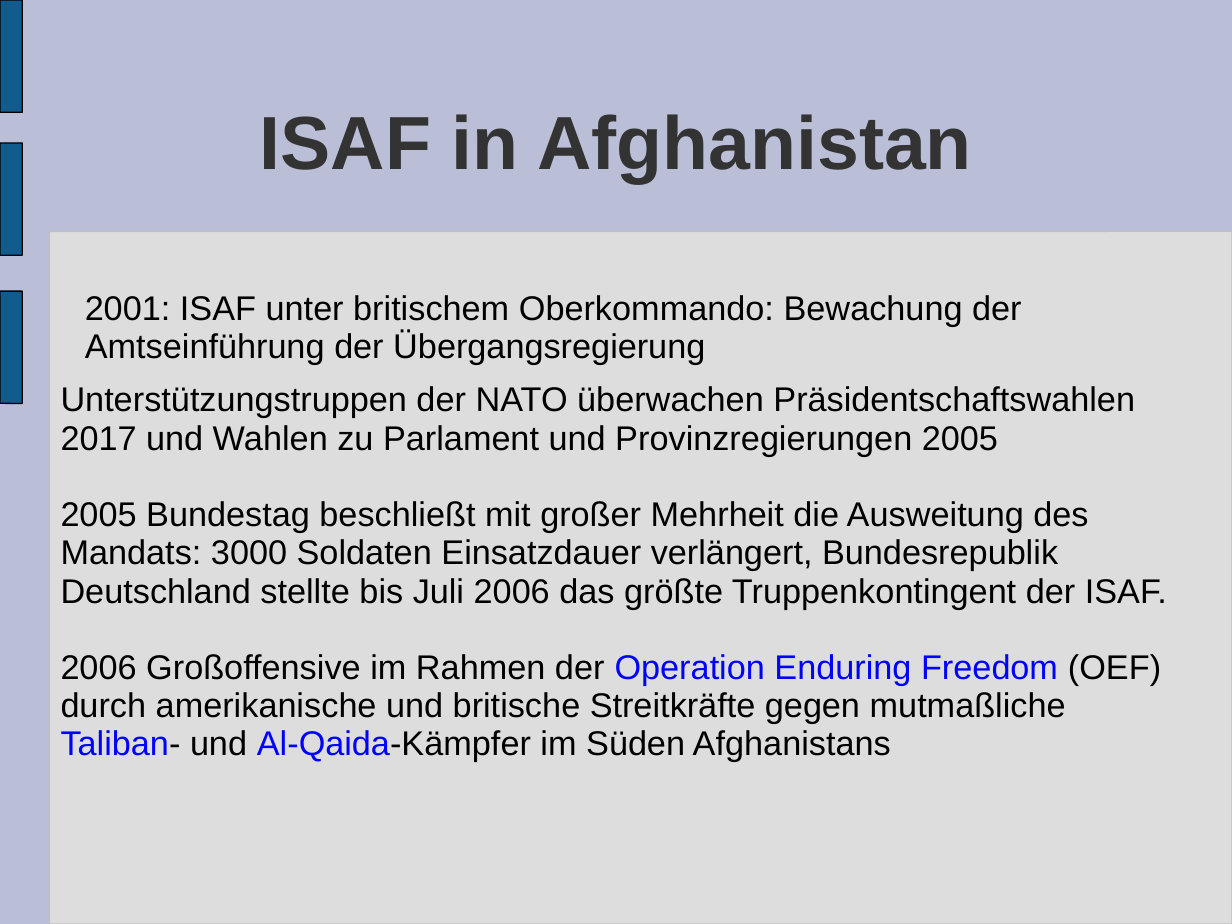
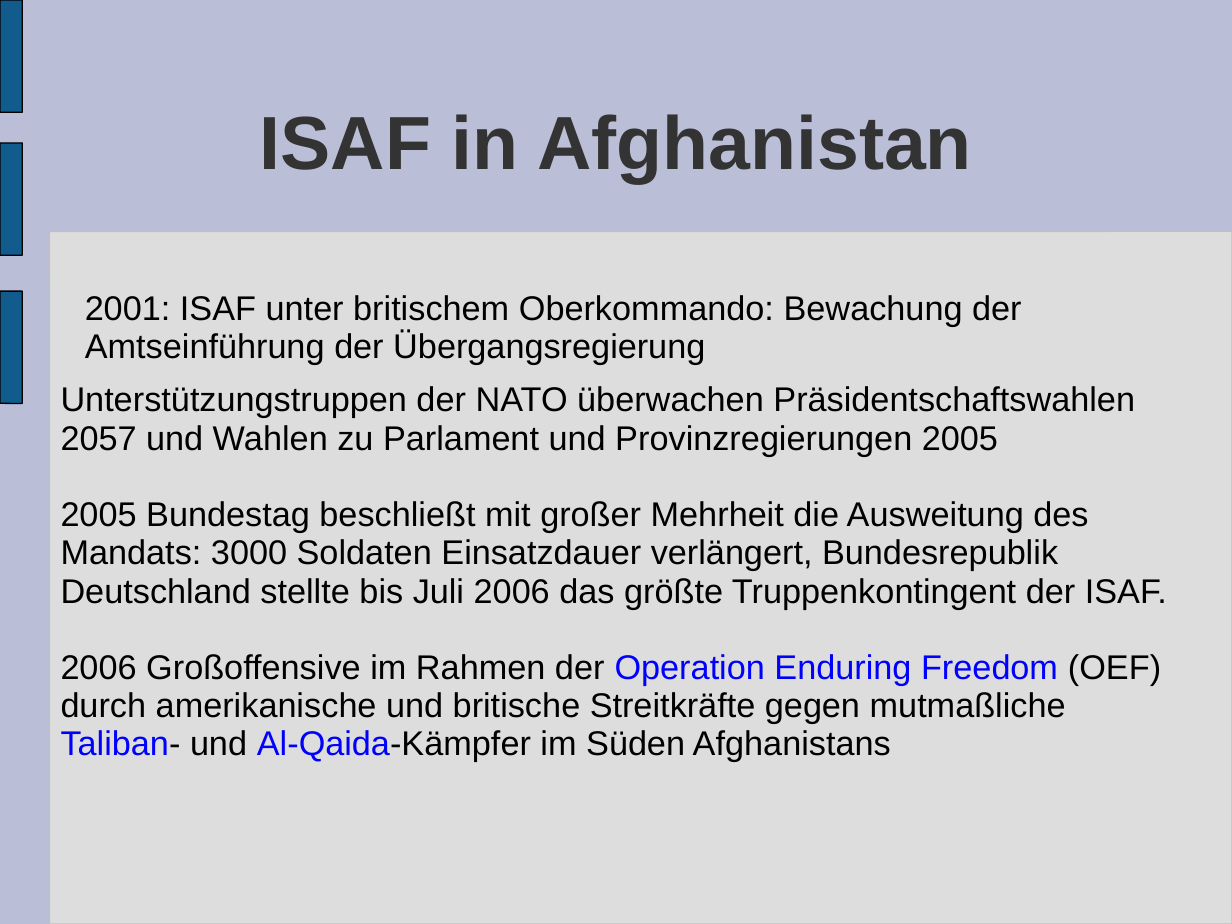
2017: 2017 -> 2057
